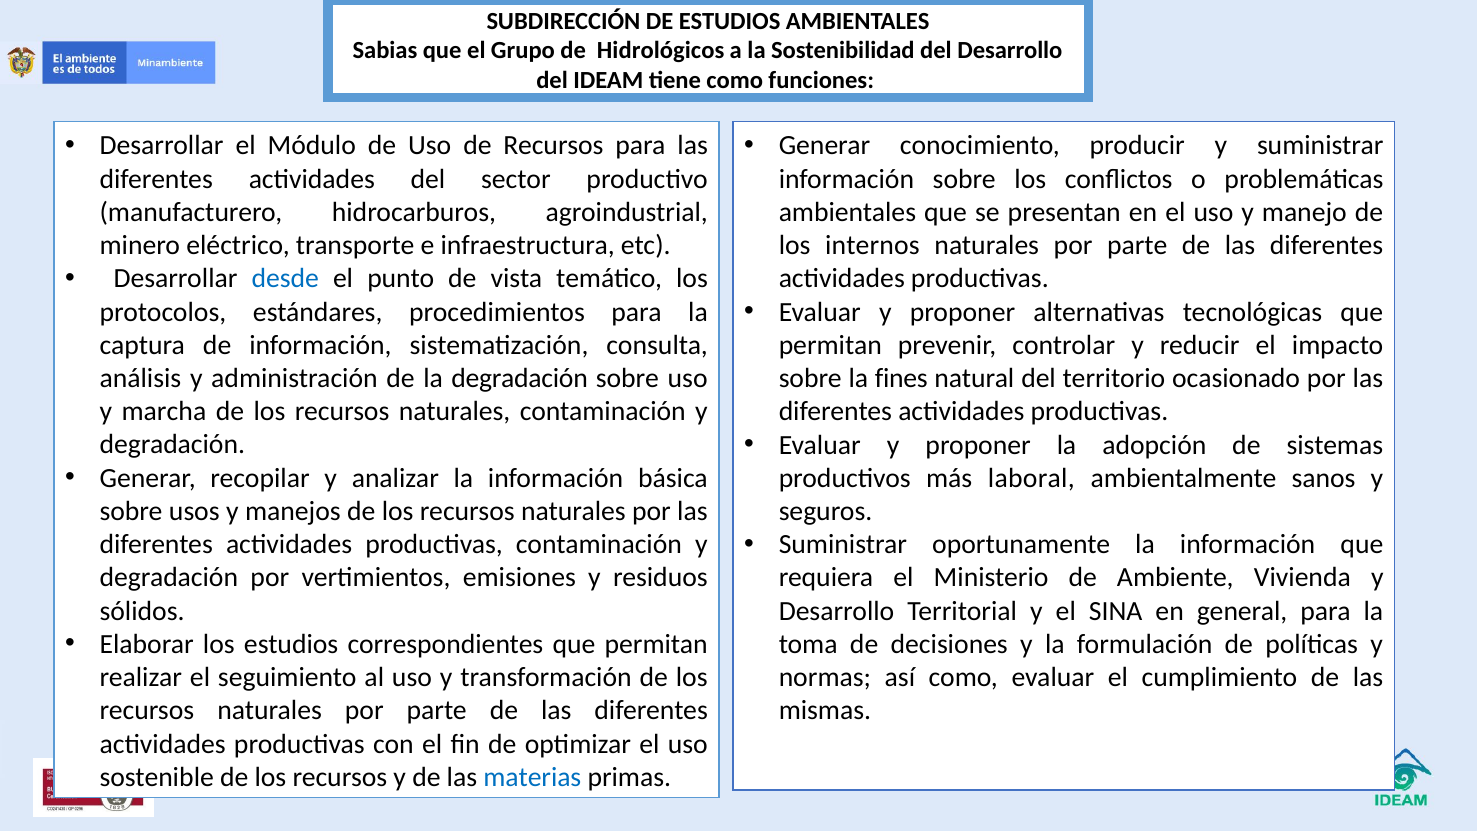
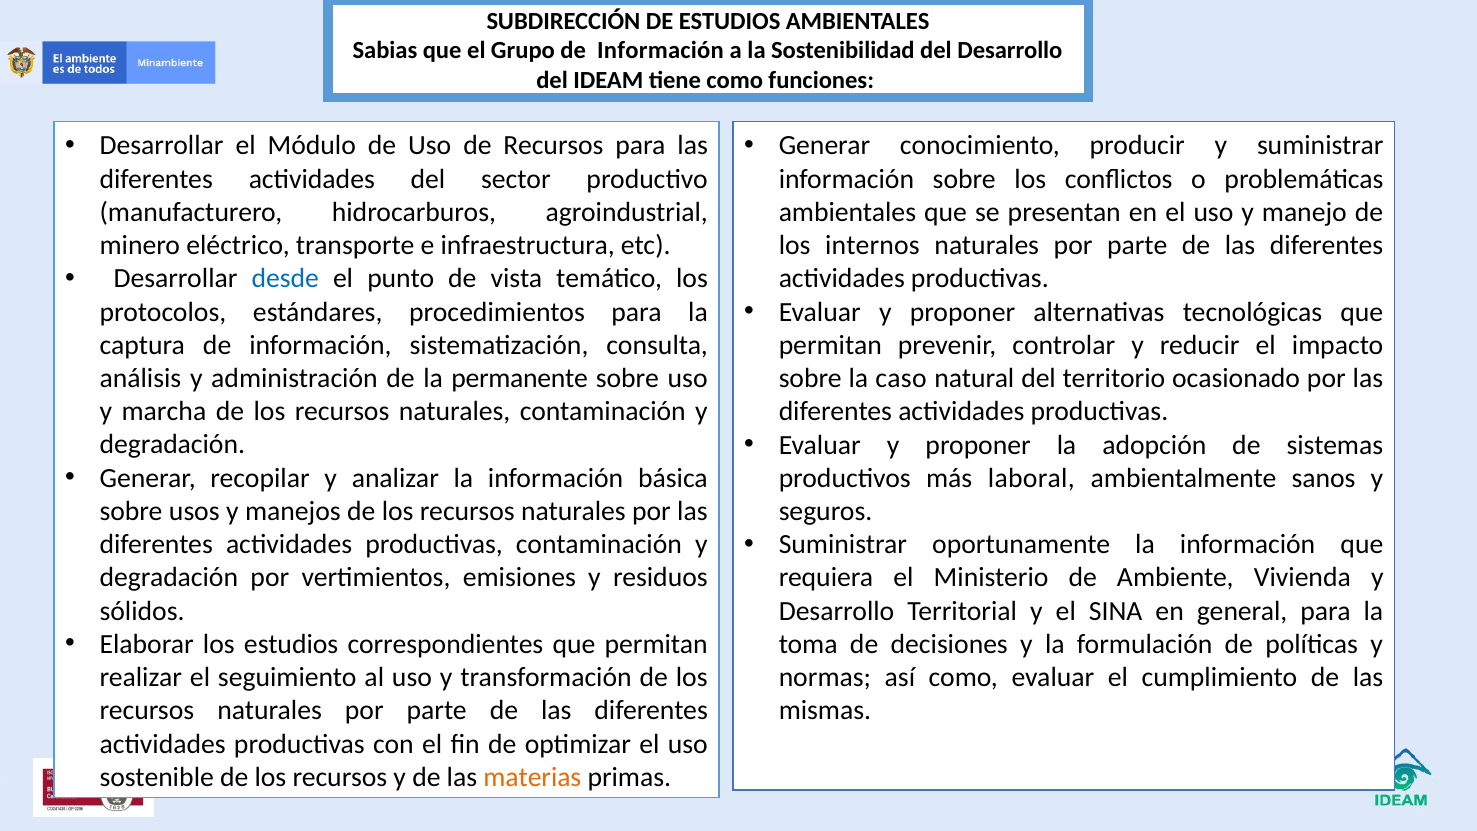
Grupo de Hidrológicos: Hidrológicos -> Información
la degradación: degradación -> permanente
fines: fines -> caso
materias colour: blue -> orange
